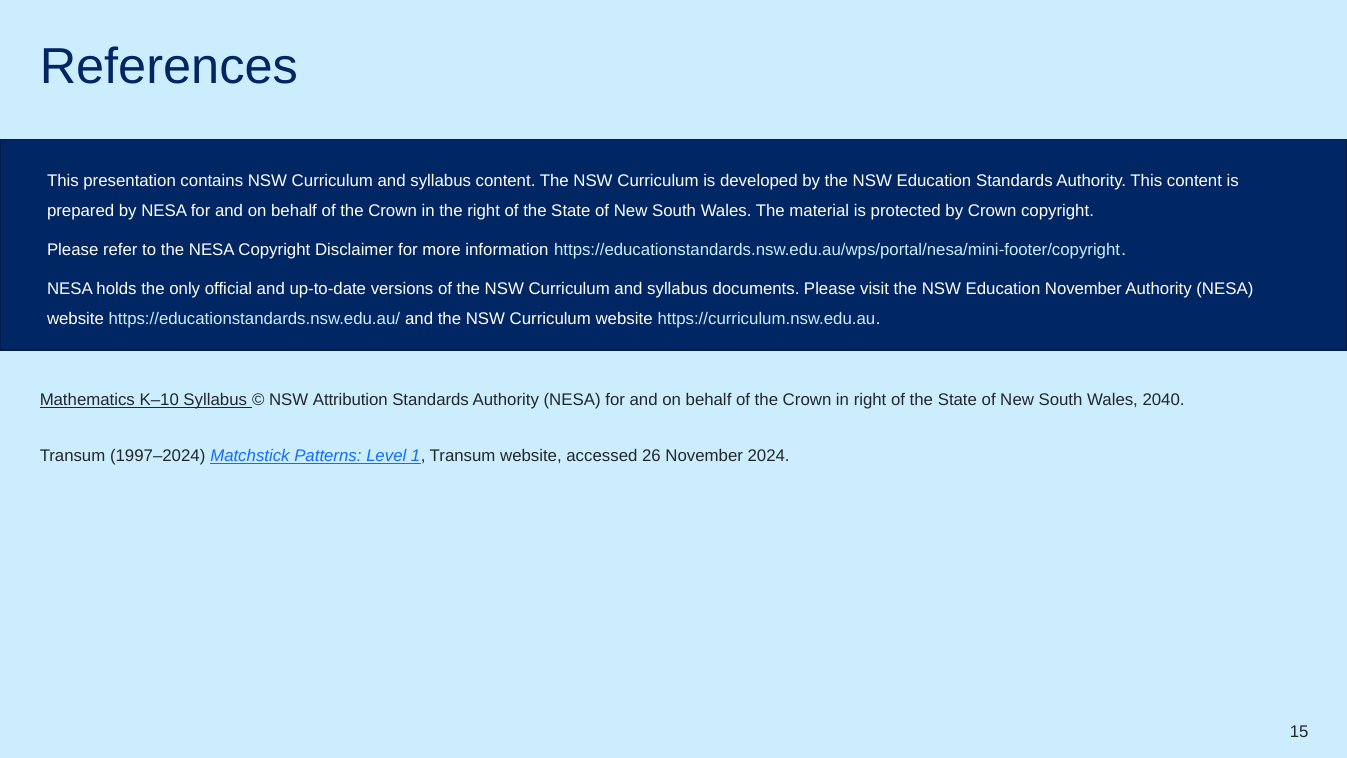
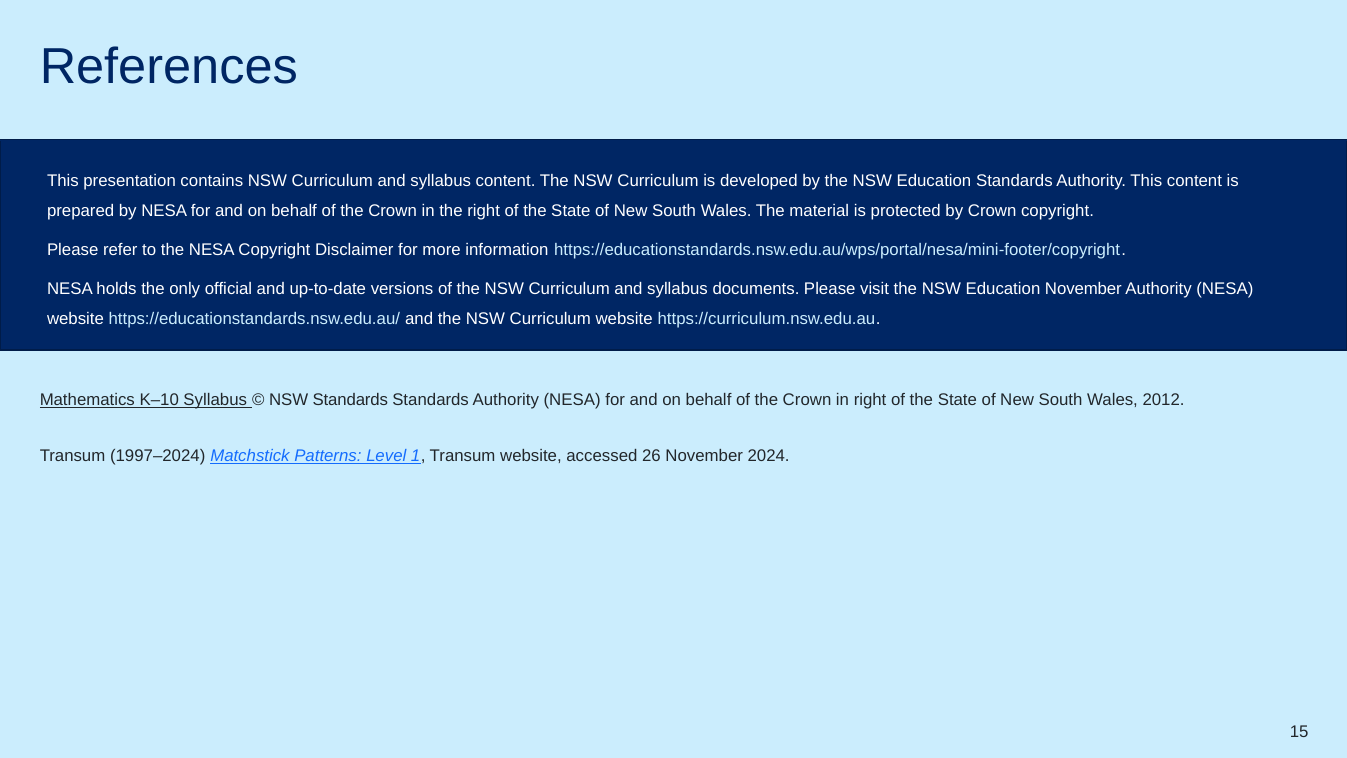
NSW Attribution: Attribution -> Standards
2040: 2040 -> 2012
